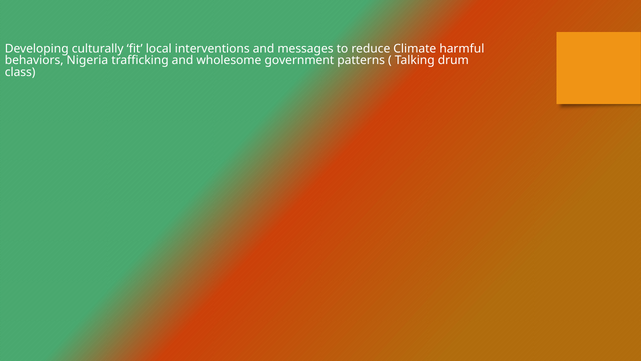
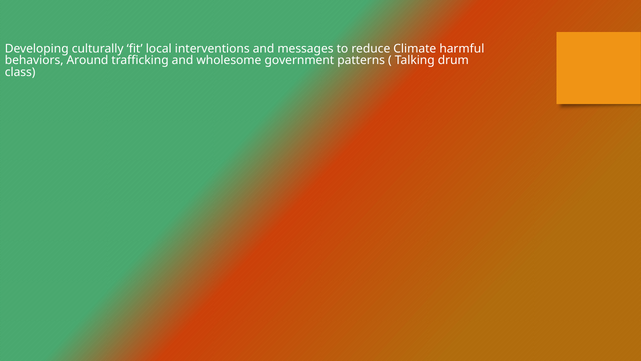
Nigeria: Nigeria -> Around
